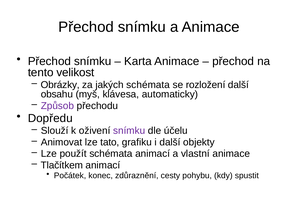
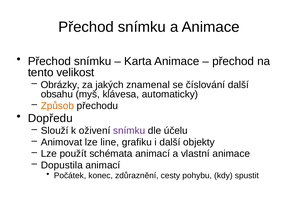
jakých schémata: schémata -> znamenal
rozložení: rozložení -> číslování
Způsob colour: purple -> orange
tato: tato -> line
Tlačítkem: Tlačítkem -> Dopustila
